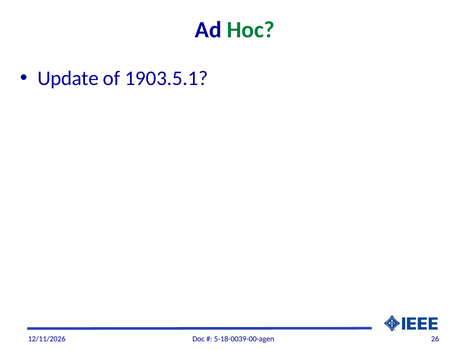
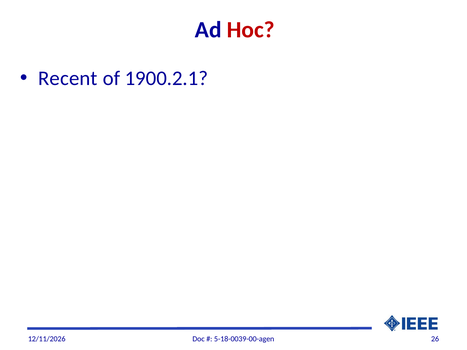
Hoc colour: green -> red
Update: Update -> Recent
1903.5.1: 1903.5.1 -> 1900.2.1
